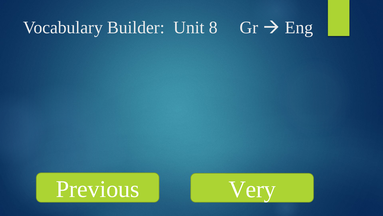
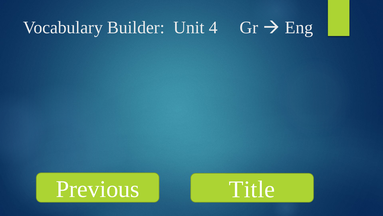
8: 8 -> 4
Very: Very -> Title
